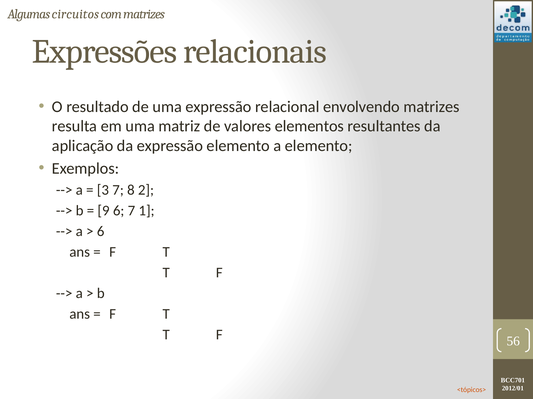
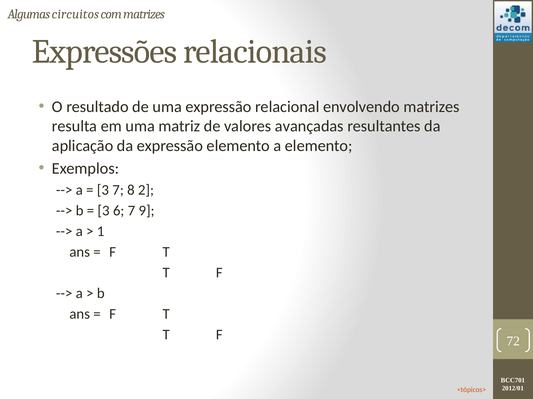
elementos: elementos -> avançadas
9 at (104, 211): 9 -> 3
1: 1 -> 9
6 at (101, 232): 6 -> 1
56: 56 -> 72
